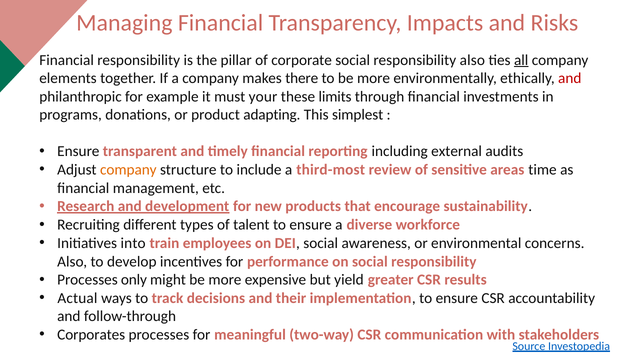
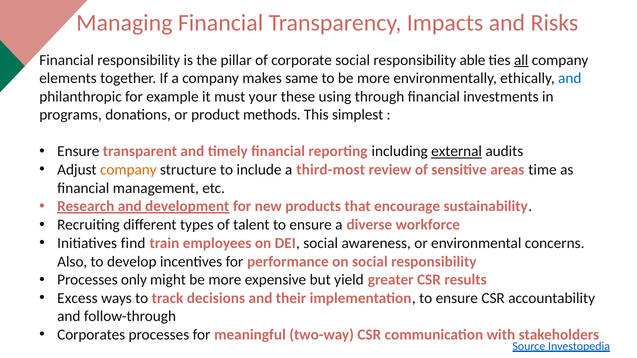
responsibility also: also -> able
there: there -> same
and at (570, 78) colour: red -> blue
limits: limits -> using
adapting: adapting -> methods
external underline: none -> present
into: into -> find
Actual: Actual -> Excess
